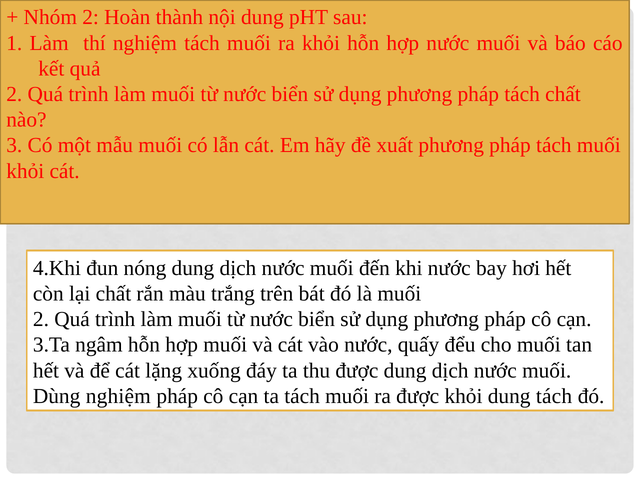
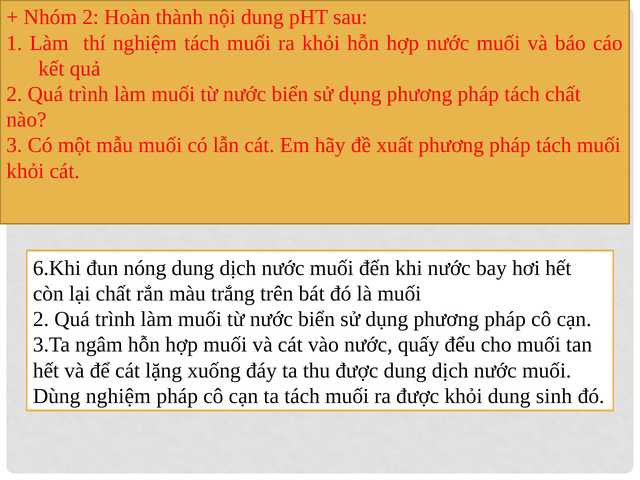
4.Khi: 4.Khi -> 6.Khi
dung tách: tách -> sinh
